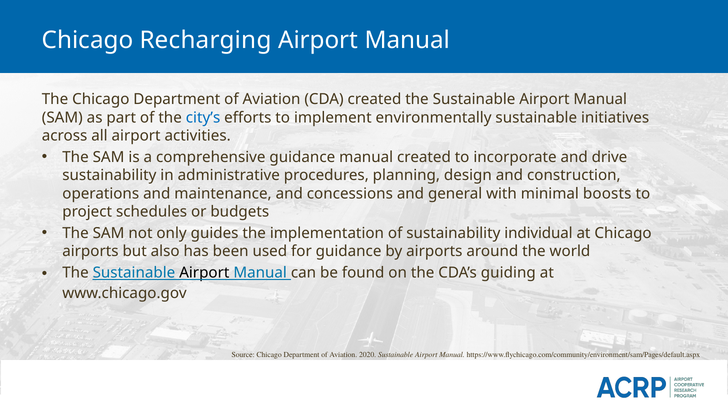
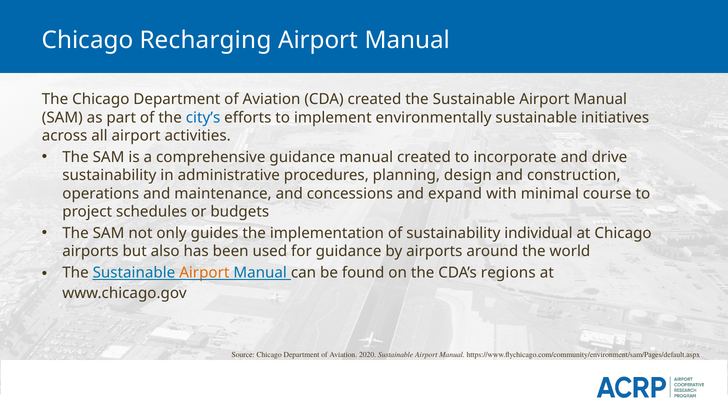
general: general -> expand
boosts: boosts -> course
Airport at (204, 272) colour: black -> orange
guiding: guiding -> regions
